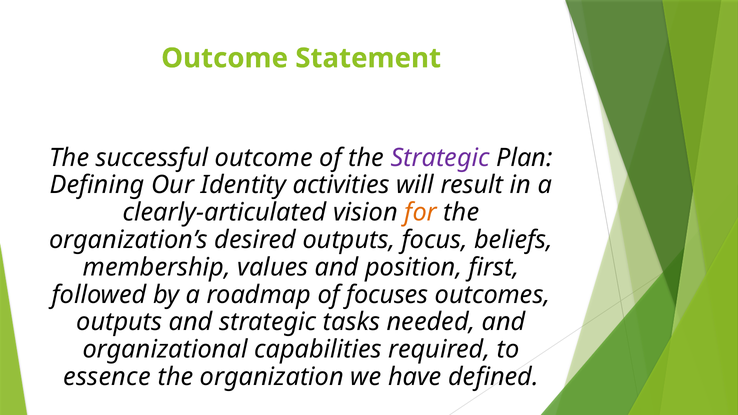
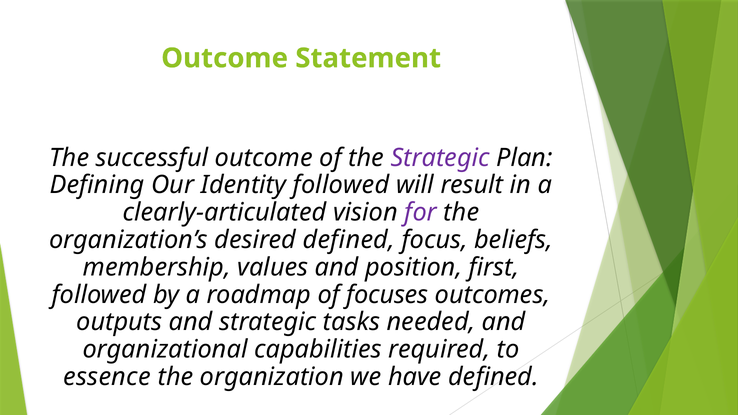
Identity activities: activities -> followed
for colour: orange -> purple
desired outputs: outputs -> defined
